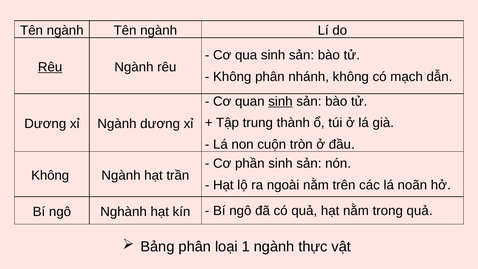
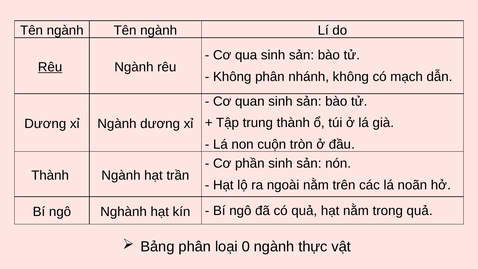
sinh at (280, 101) underline: present -> none
Không at (50, 175): Không -> Thành
1: 1 -> 0
